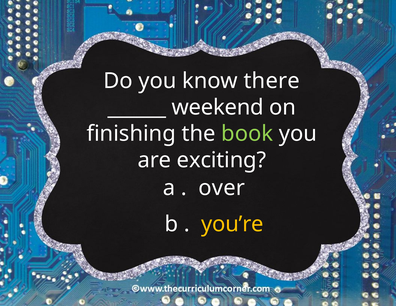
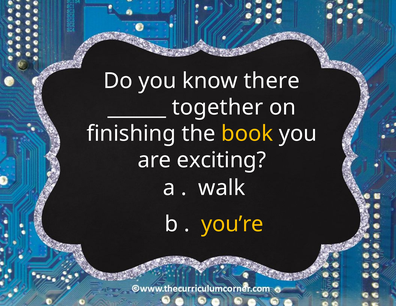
weekend: weekend -> together
book colour: light green -> yellow
over: over -> walk
